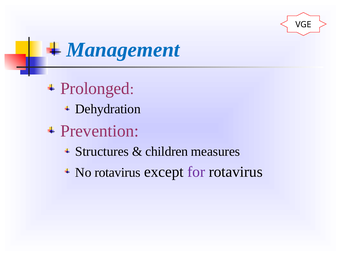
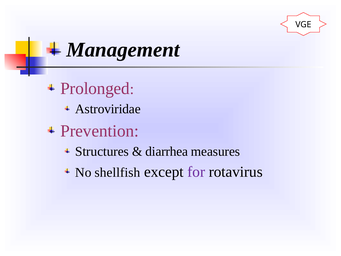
Management colour: blue -> black
Dehydration: Dehydration -> Astroviridae
children: children -> diarrhea
No rotavirus: rotavirus -> shellfish
